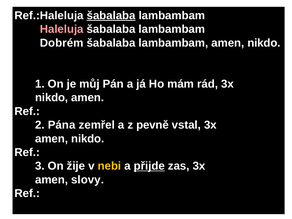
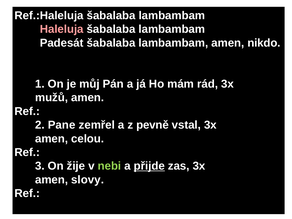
šabalaba at (111, 15) underline: present -> none
Dobrém: Dobrém -> Padesát
nikdo at (52, 98): nikdo -> mužů
Pána: Pána -> Pane
nikdo at (88, 139): nikdo -> celou
nebi colour: yellow -> light green
